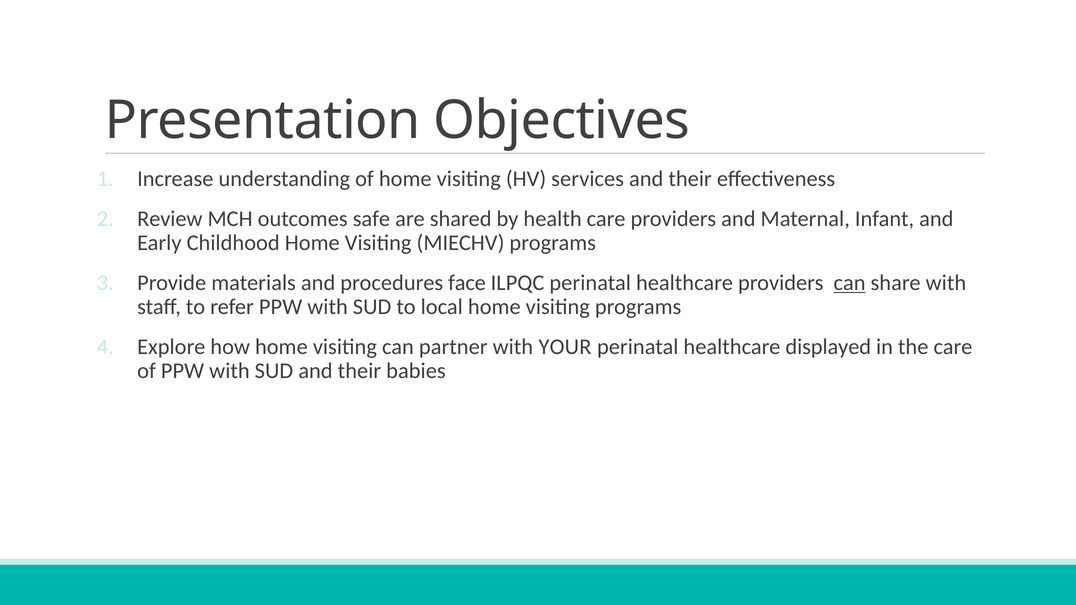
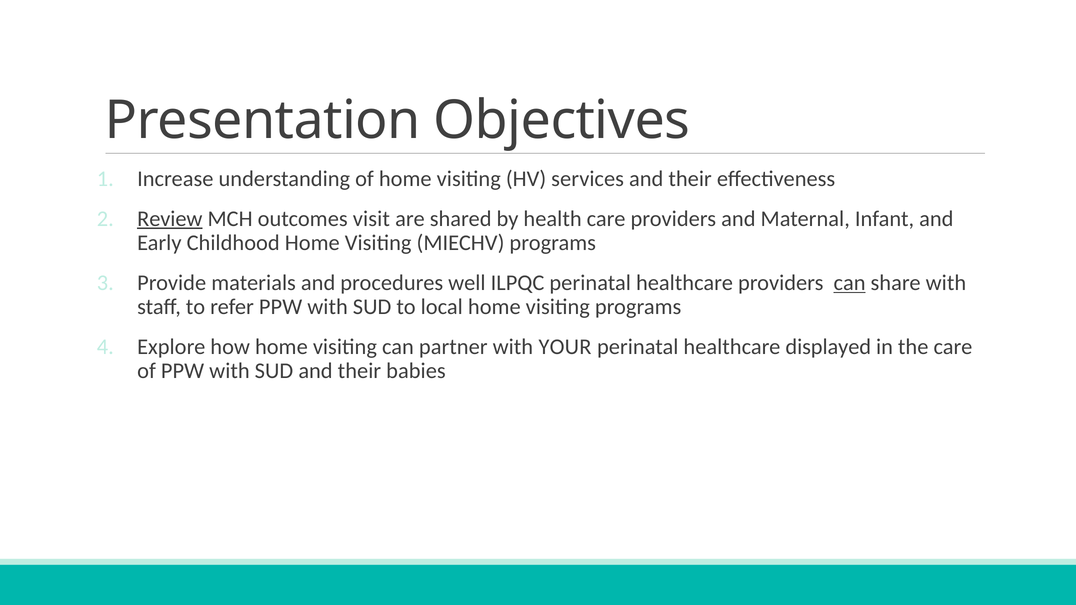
Review underline: none -> present
safe: safe -> visit
face: face -> well
